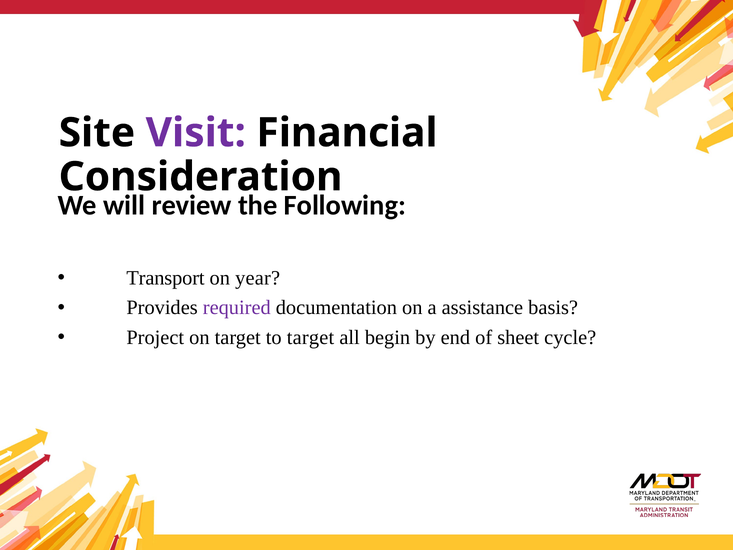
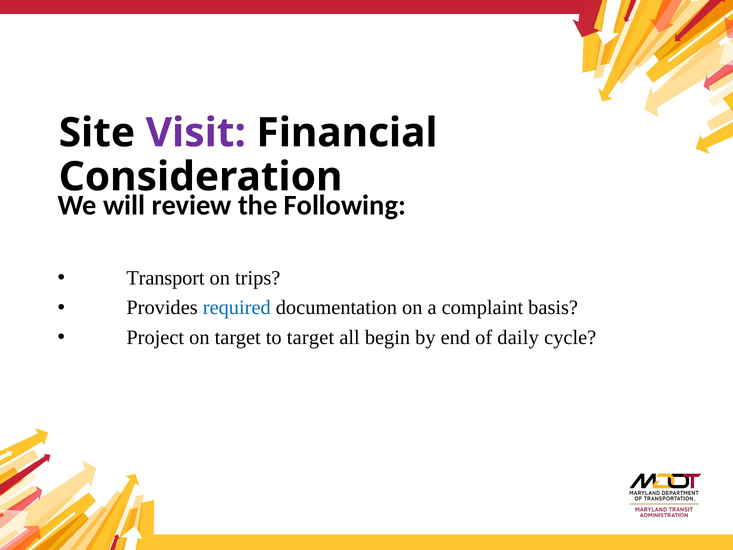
year: year -> trips
required colour: purple -> blue
assistance: assistance -> complaint
sheet: sheet -> daily
